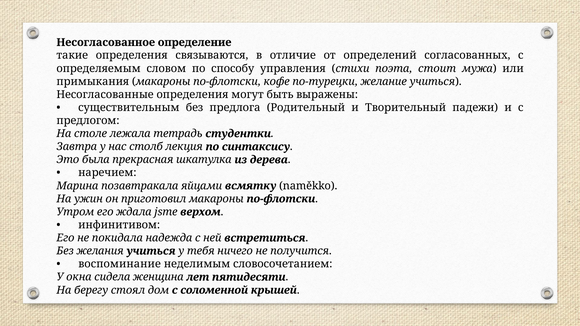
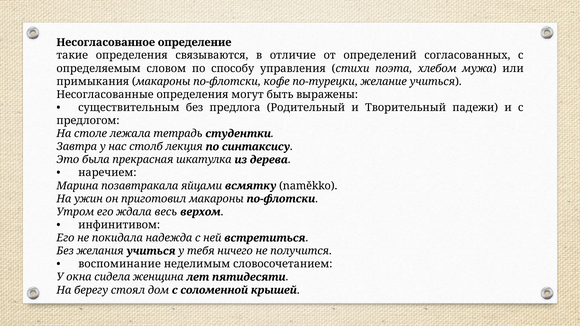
стоит: стоит -> хлебом
jsme: jsme -> весь
